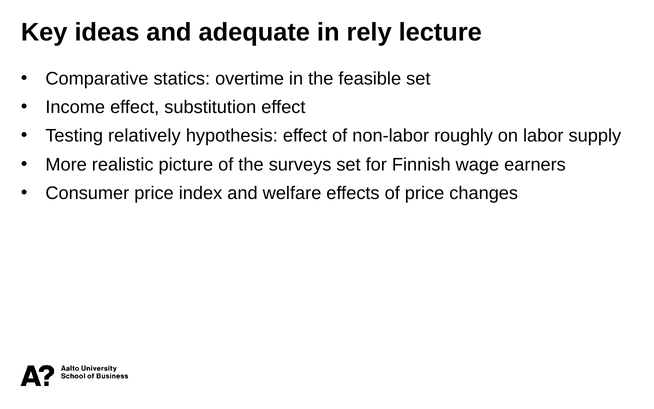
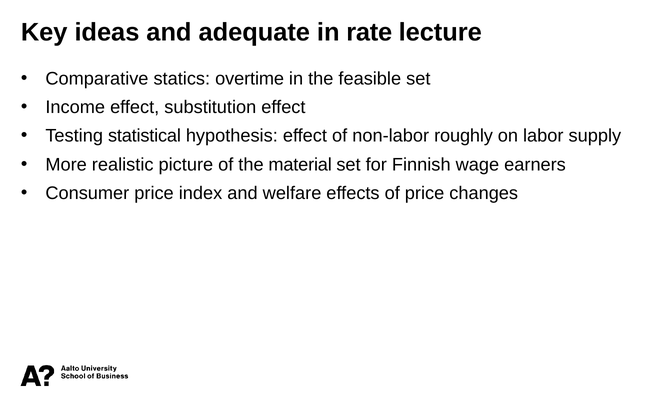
rely: rely -> rate
relatively: relatively -> statistical
surveys: surveys -> material
